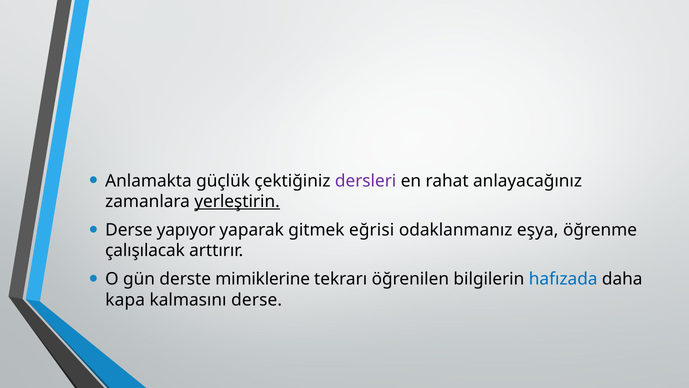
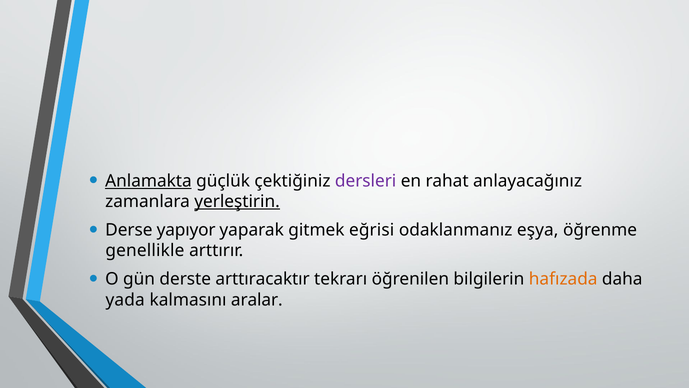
Anlamakta underline: none -> present
çalışılacak: çalışılacak -> genellikle
mimiklerine: mimiklerine -> arttıracaktır
hafızada colour: blue -> orange
kapa: kapa -> yada
kalmasını derse: derse -> aralar
